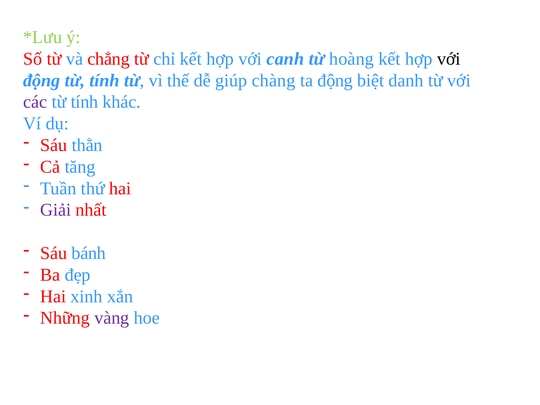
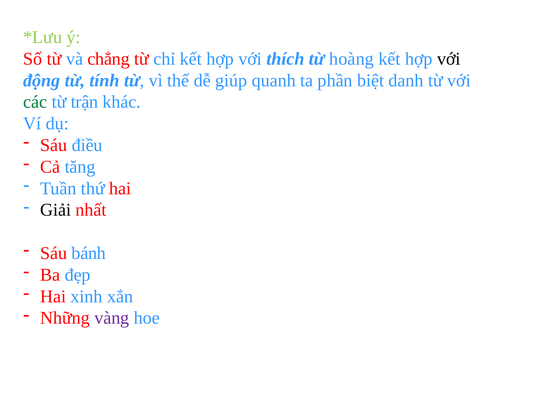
canh: canh -> thích
chàng: chàng -> quanh
ta động: động -> phần
các colour: purple -> green
tính at (85, 102): tính -> trận
thằn: thằn -> điều
Giải colour: purple -> black
